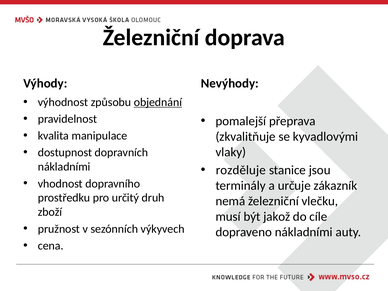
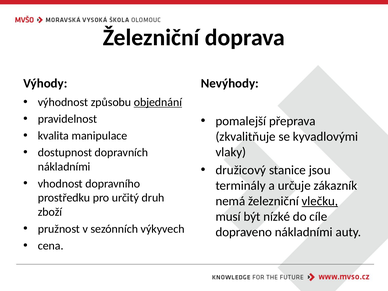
rozděluje: rozděluje -> družicový
vlečku underline: none -> present
jakož: jakož -> nízké
